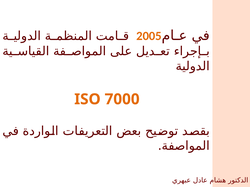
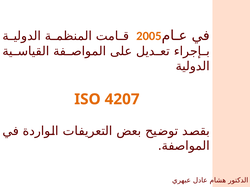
7000: 7000 -> 4207
